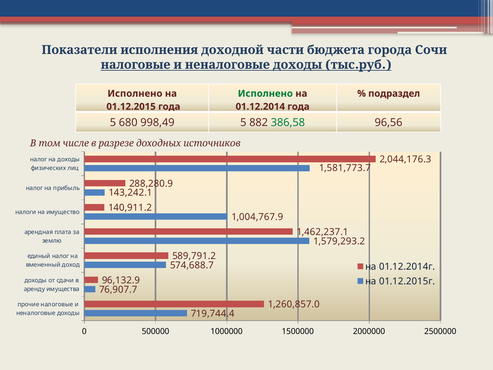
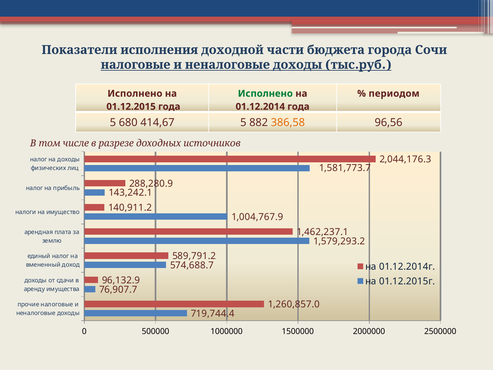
подраздел: подраздел -> периодом
998,49: 998,49 -> 414,67
386,58 colour: green -> orange
